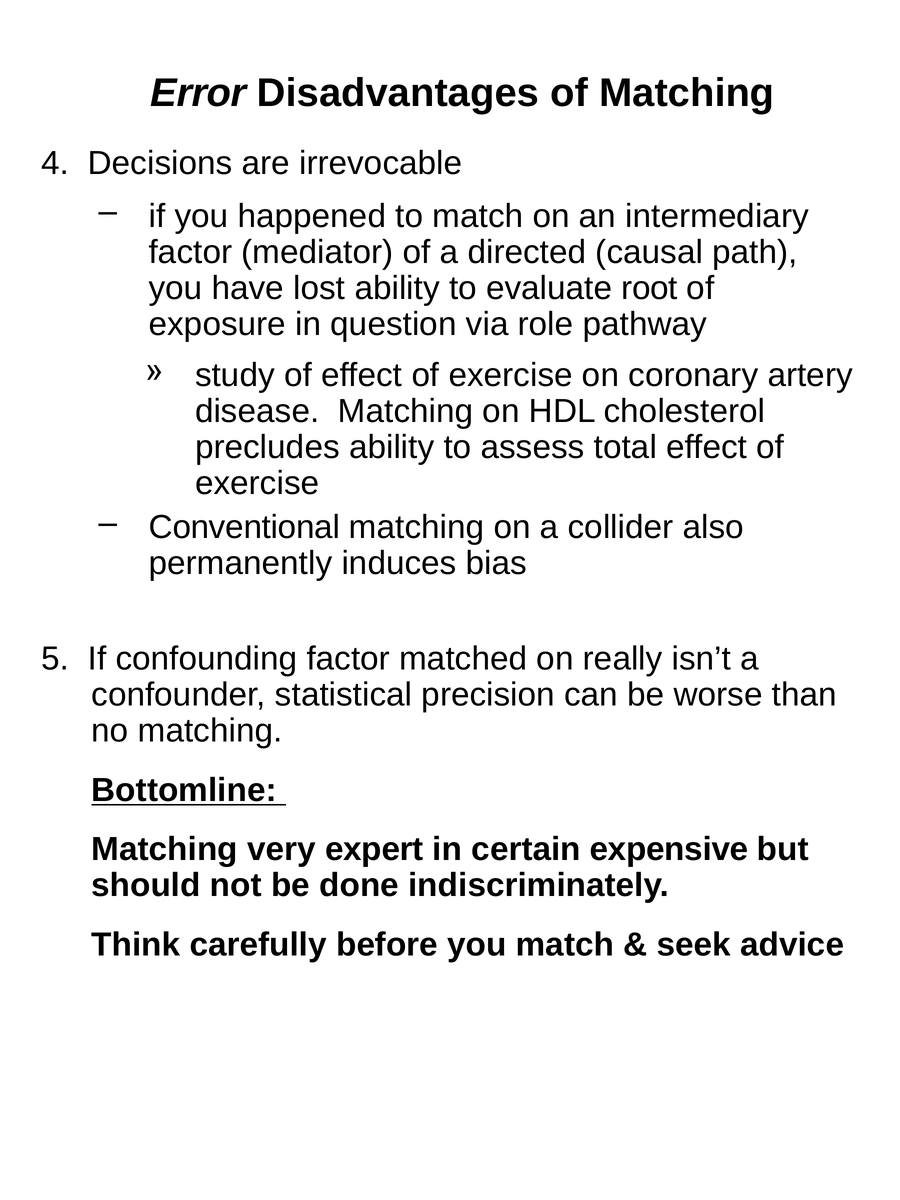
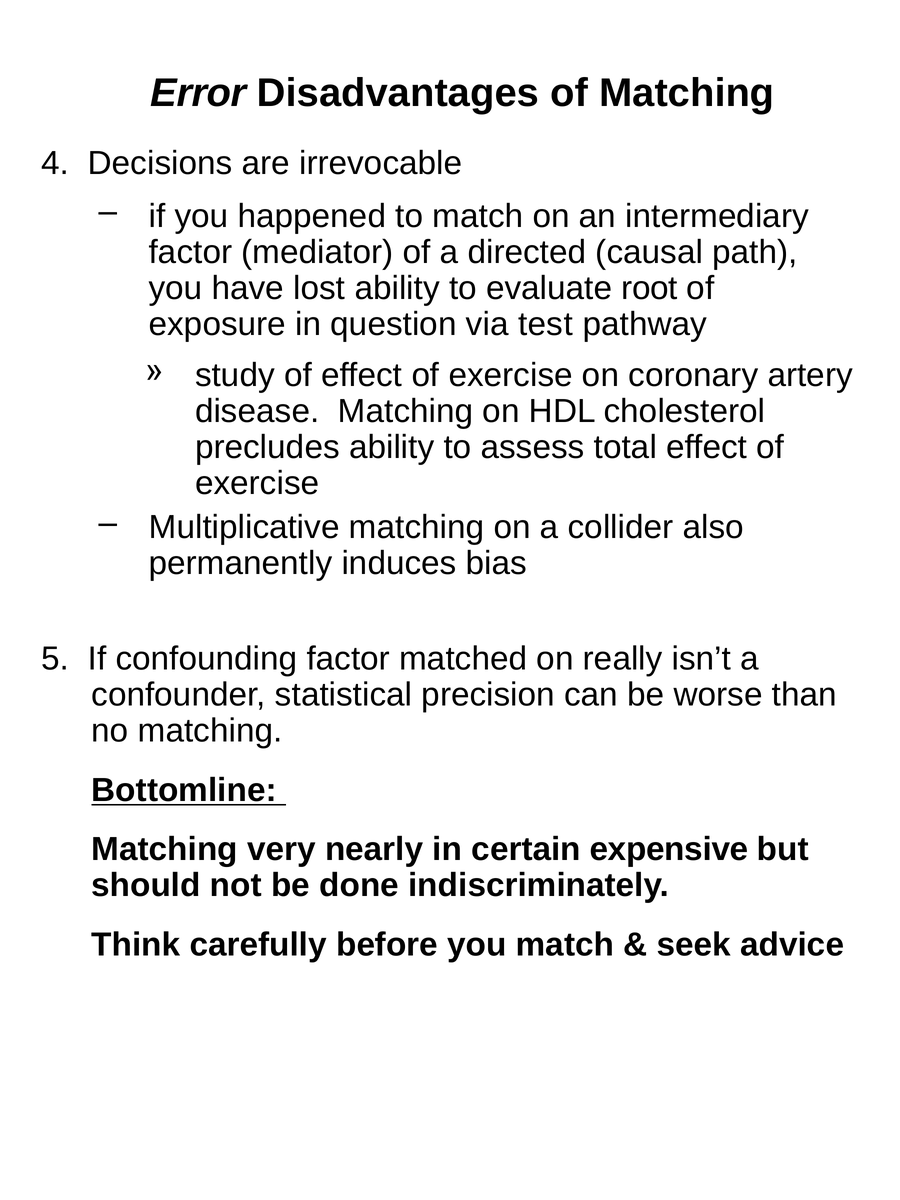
role: role -> test
Conventional: Conventional -> Multiplicative
expert: expert -> nearly
